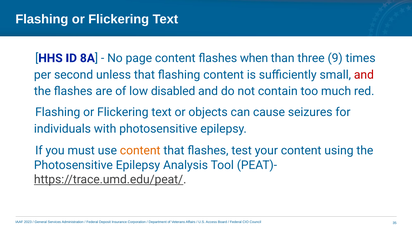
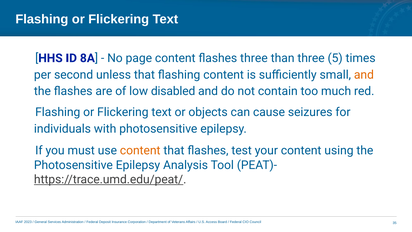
flashes when: when -> three
9: 9 -> 5
and at (364, 75) colour: red -> orange
